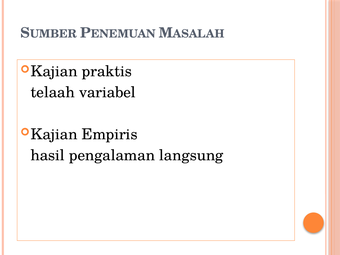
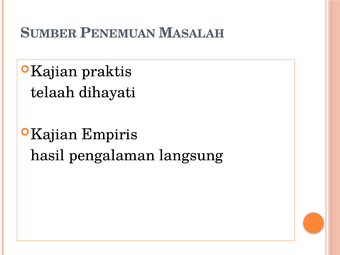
variabel: variabel -> dihayati
